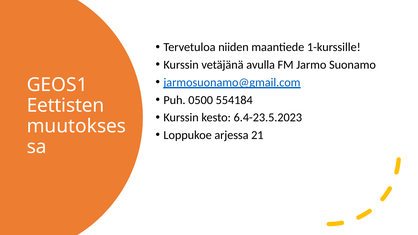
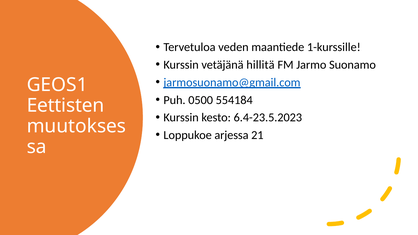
niiden: niiden -> veden
avulla: avulla -> hillitä
